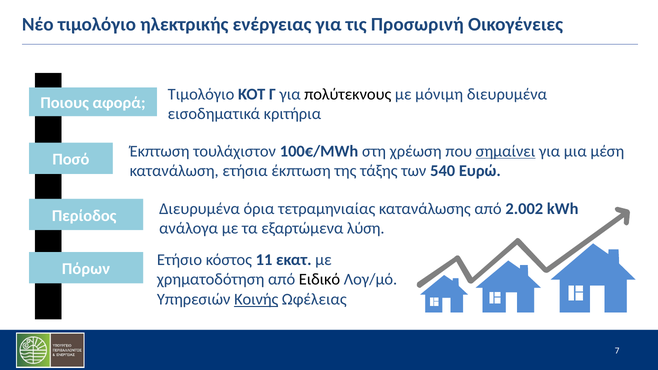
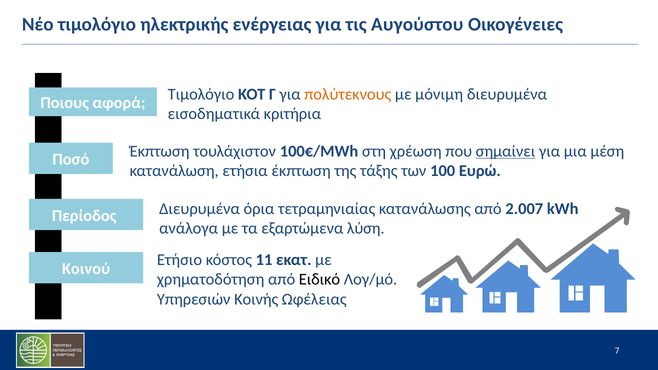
Προσωρινή: Προσωρινή -> Αυγούστου
πολύτεκνους colour: black -> orange
540: 540 -> 100
2.002: 2.002 -> 2.007
Πόρων: Πόρων -> Κοινού
Κοινής underline: present -> none
